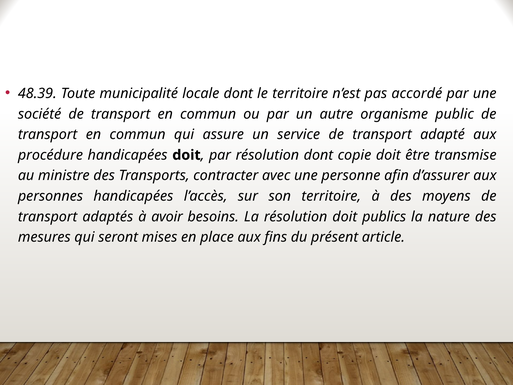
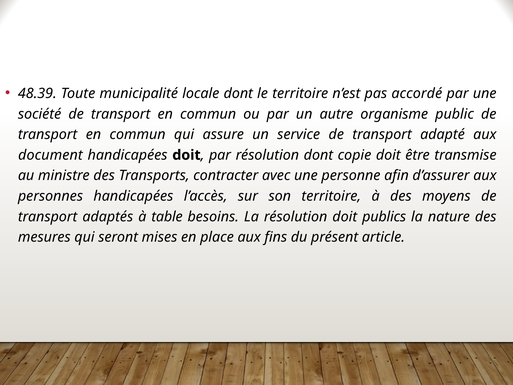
procédure: procédure -> document
avoir: avoir -> table
